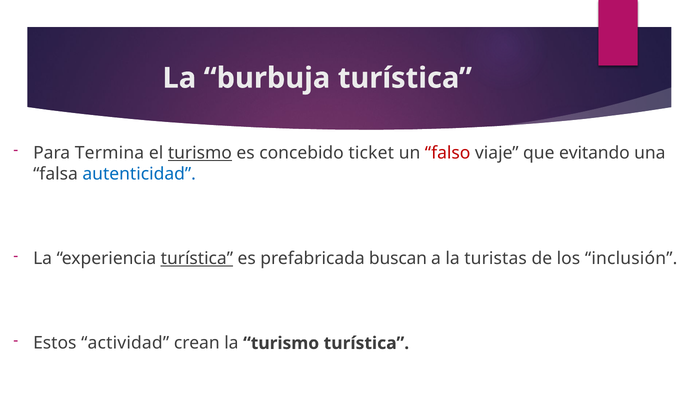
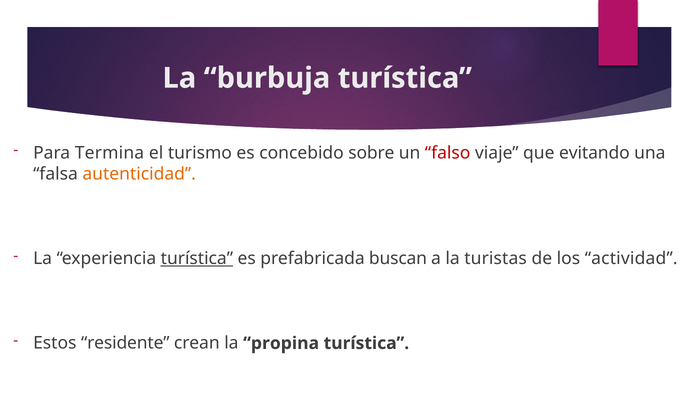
turismo at (200, 153) underline: present -> none
ticket: ticket -> sobre
autenticidad colour: blue -> orange
inclusión: inclusión -> actividad
actividad: actividad -> residente
la turismo: turismo -> propina
